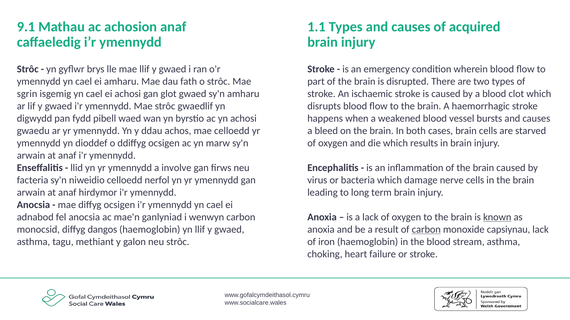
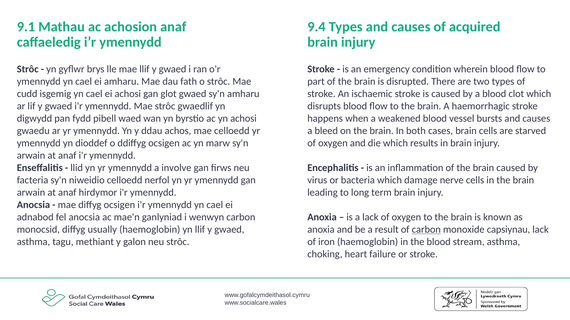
1.1: 1.1 -> 9.4
sgrin: sgrin -> cudd
known underline: present -> none
dangos: dangos -> usually
